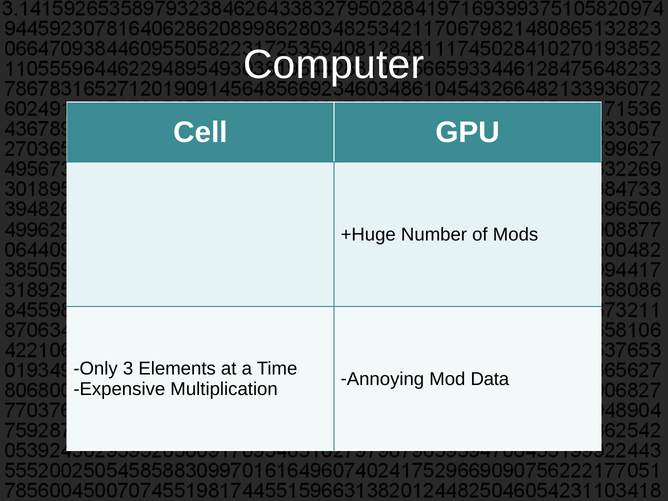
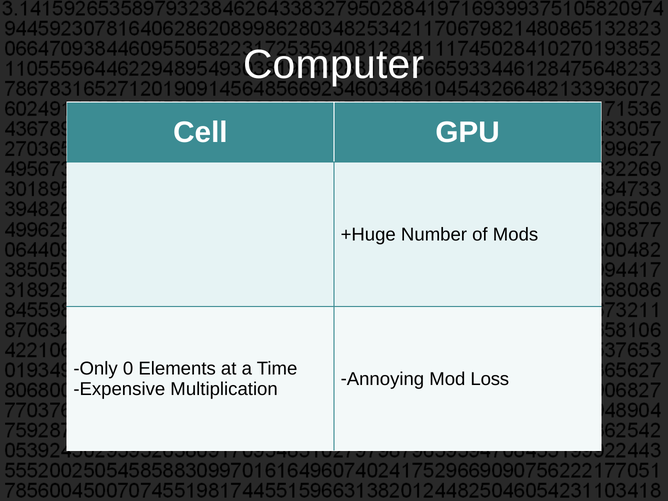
3: 3 -> 0
Data: Data -> Loss
